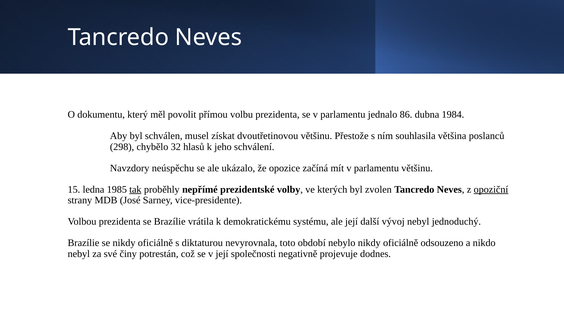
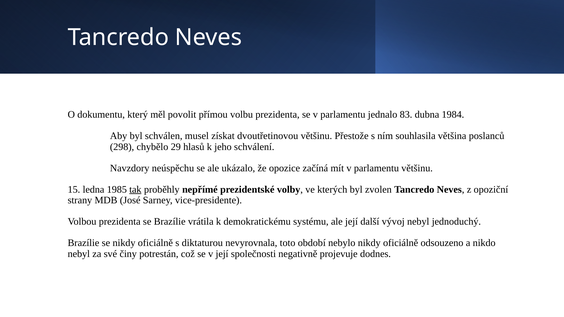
86: 86 -> 83
32: 32 -> 29
opoziční underline: present -> none
